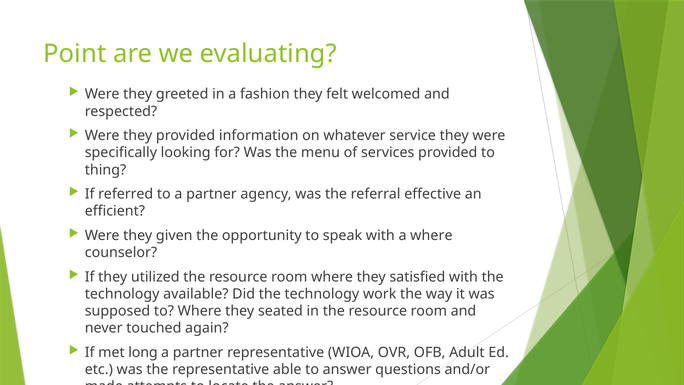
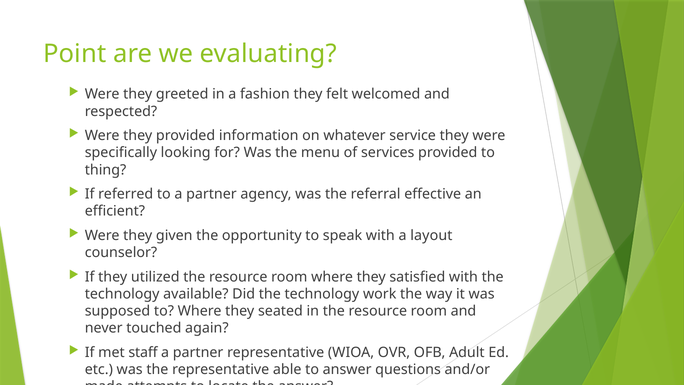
a where: where -> layout
long: long -> staff
